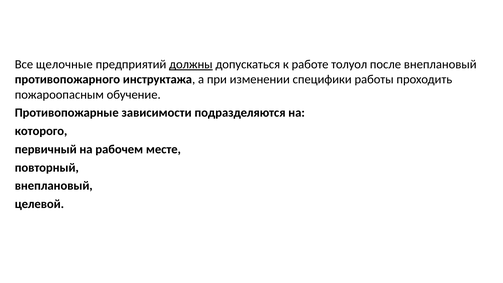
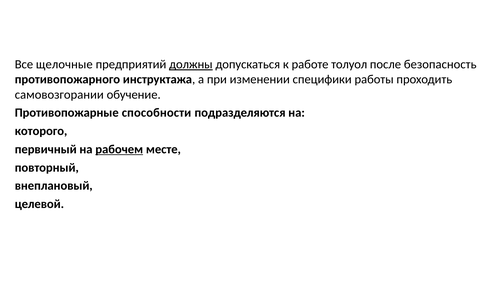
после внеплановый: внеплановый -> безопасность
пожароопасным: пожароопасным -> самовозгорании
зависимости: зависимости -> способности
рабочем underline: none -> present
